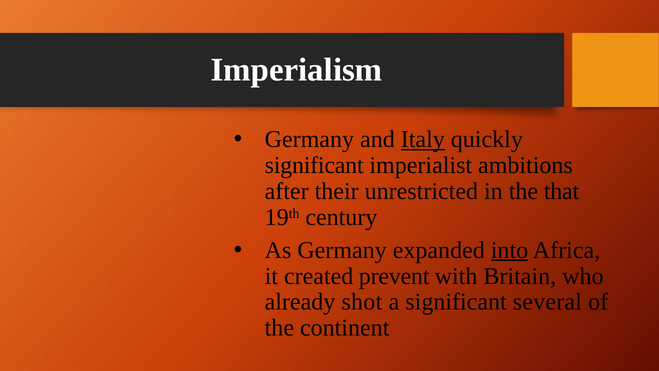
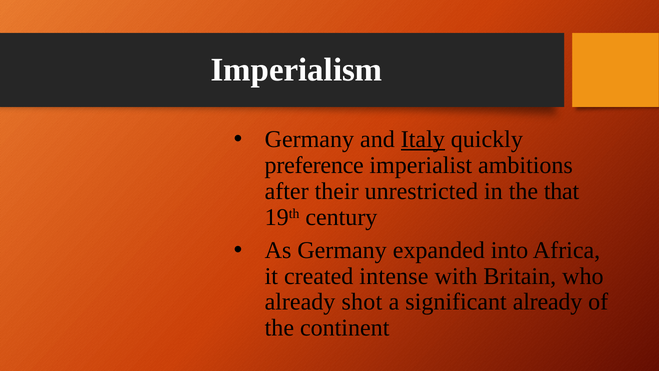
significant at (314, 165): significant -> preference
into underline: present -> none
prevent: prevent -> intense
significant several: several -> already
